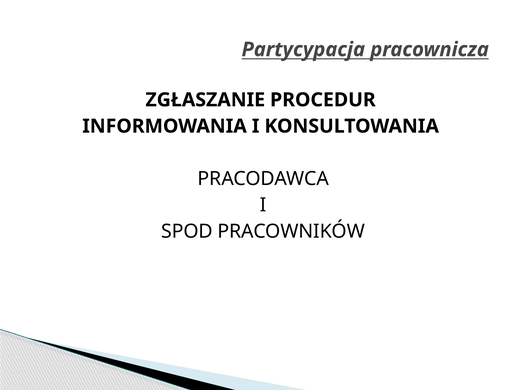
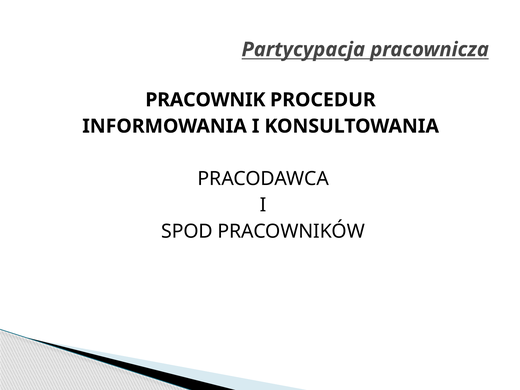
ZGŁASZANIE: ZGŁASZANIE -> PRACOWNIK
